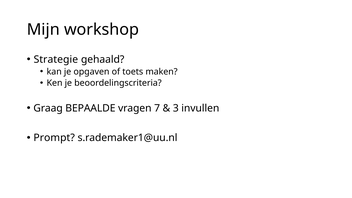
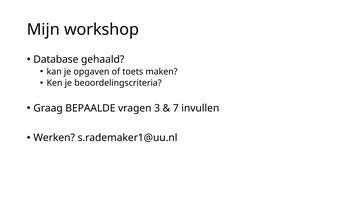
Strategie: Strategie -> Database
7: 7 -> 3
3: 3 -> 7
Prompt: Prompt -> Werken
